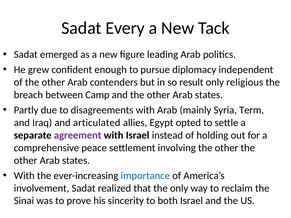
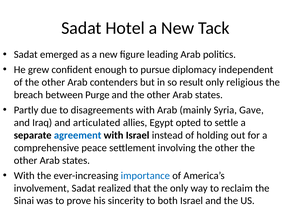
Every: Every -> Hotel
Camp: Camp -> Purge
Term: Term -> Gave
agreement colour: purple -> blue
